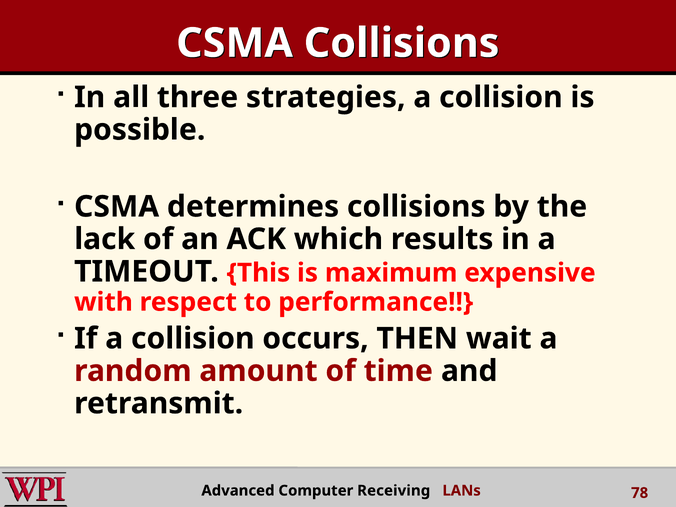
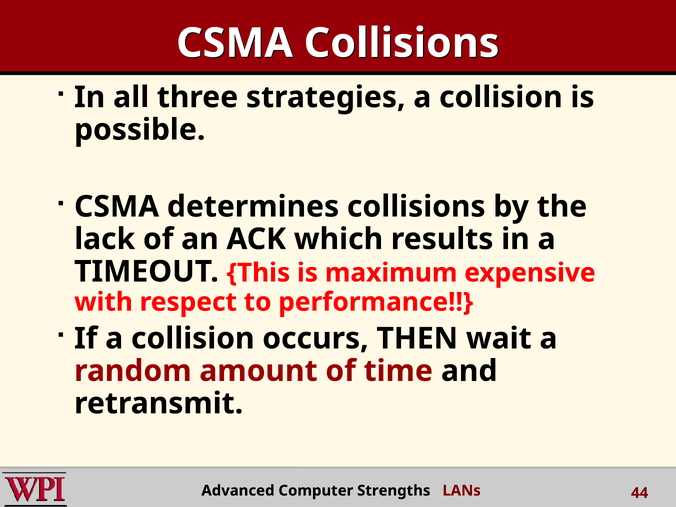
Receiving: Receiving -> Strengths
78: 78 -> 44
